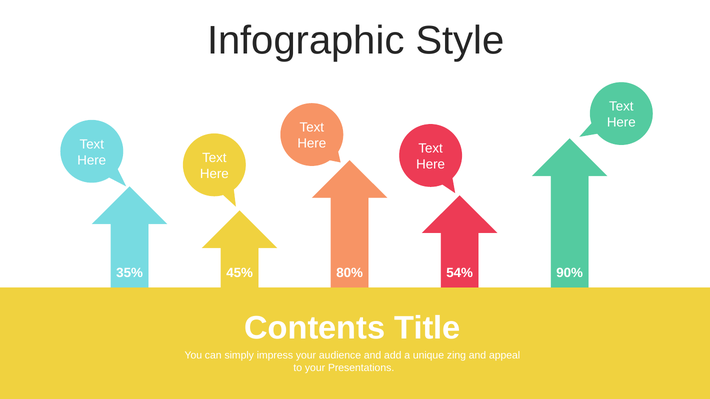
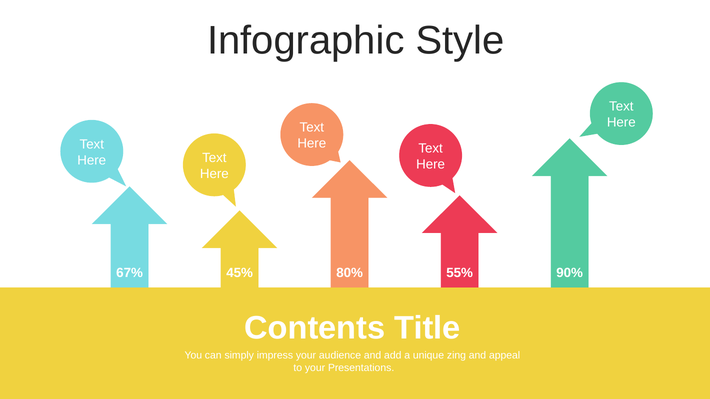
35%: 35% -> 67%
54%: 54% -> 55%
